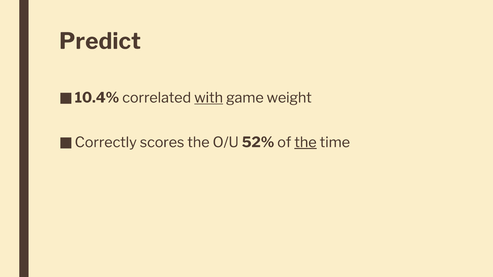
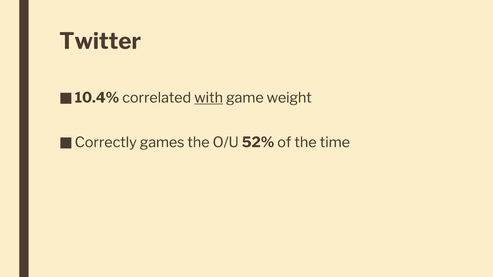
Predict: Predict -> Twitter
scores: scores -> games
the at (305, 143) underline: present -> none
